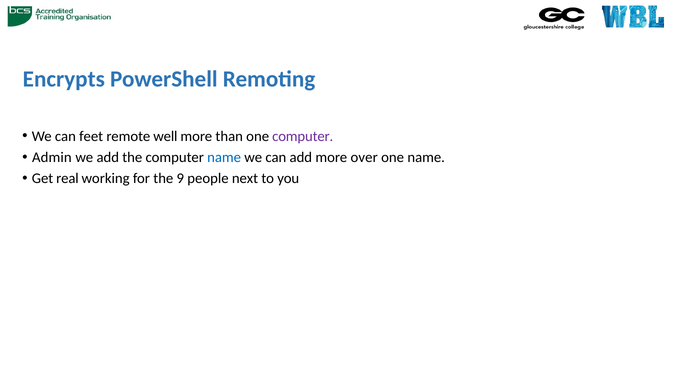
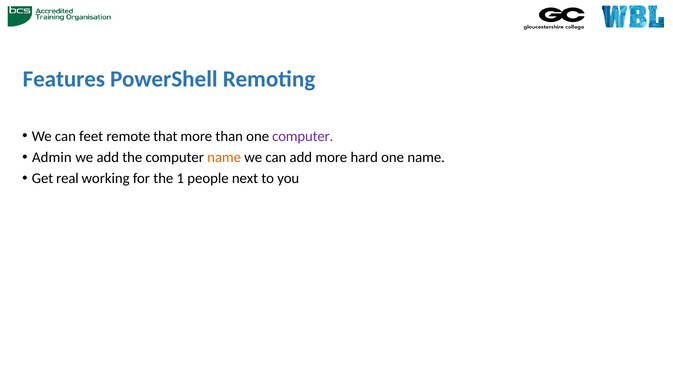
Encrypts: Encrypts -> Features
well: well -> that
name at (224, 157) colour: blue -> orange
over: over -> hard
9: 9 -> 1
